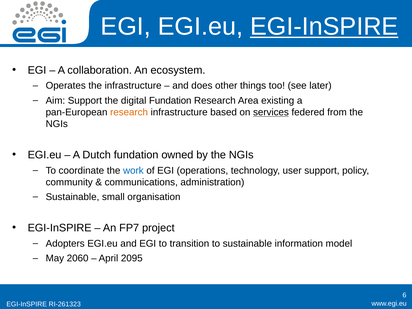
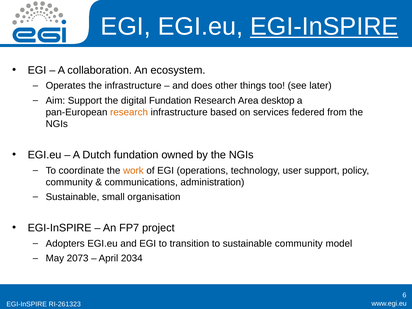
existing: existing -> desktop
services underline: present -> none
work colour: blue -> orange
sustainable information: information -> community
2060: 2060 -> 2073
2095: 2095 -> 2034
